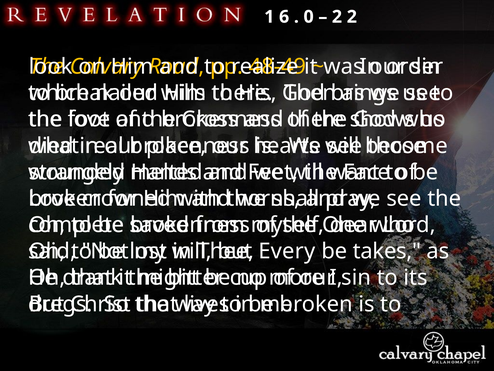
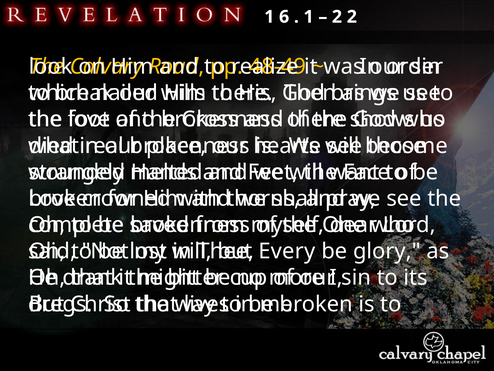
0 at (309, 17): 0 -> 1
takes: takes -> glory
